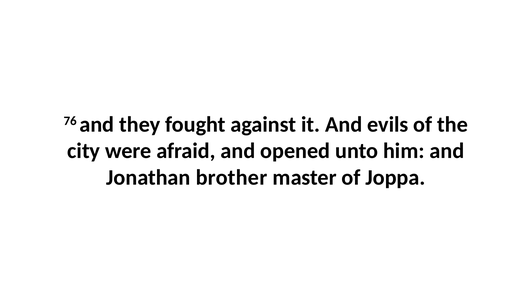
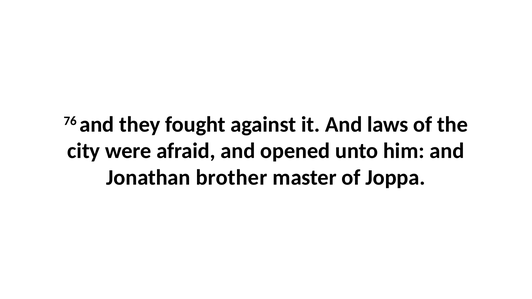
evils: evils -> laws
